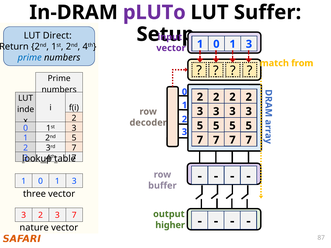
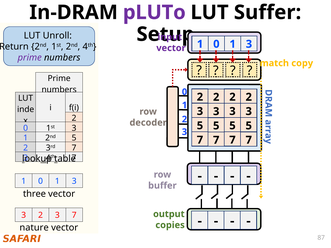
Direct: Direct -> Unroll
prime at (30, 58) colour: blue -> purple
from: from -> copy
higher: higher -> copies
